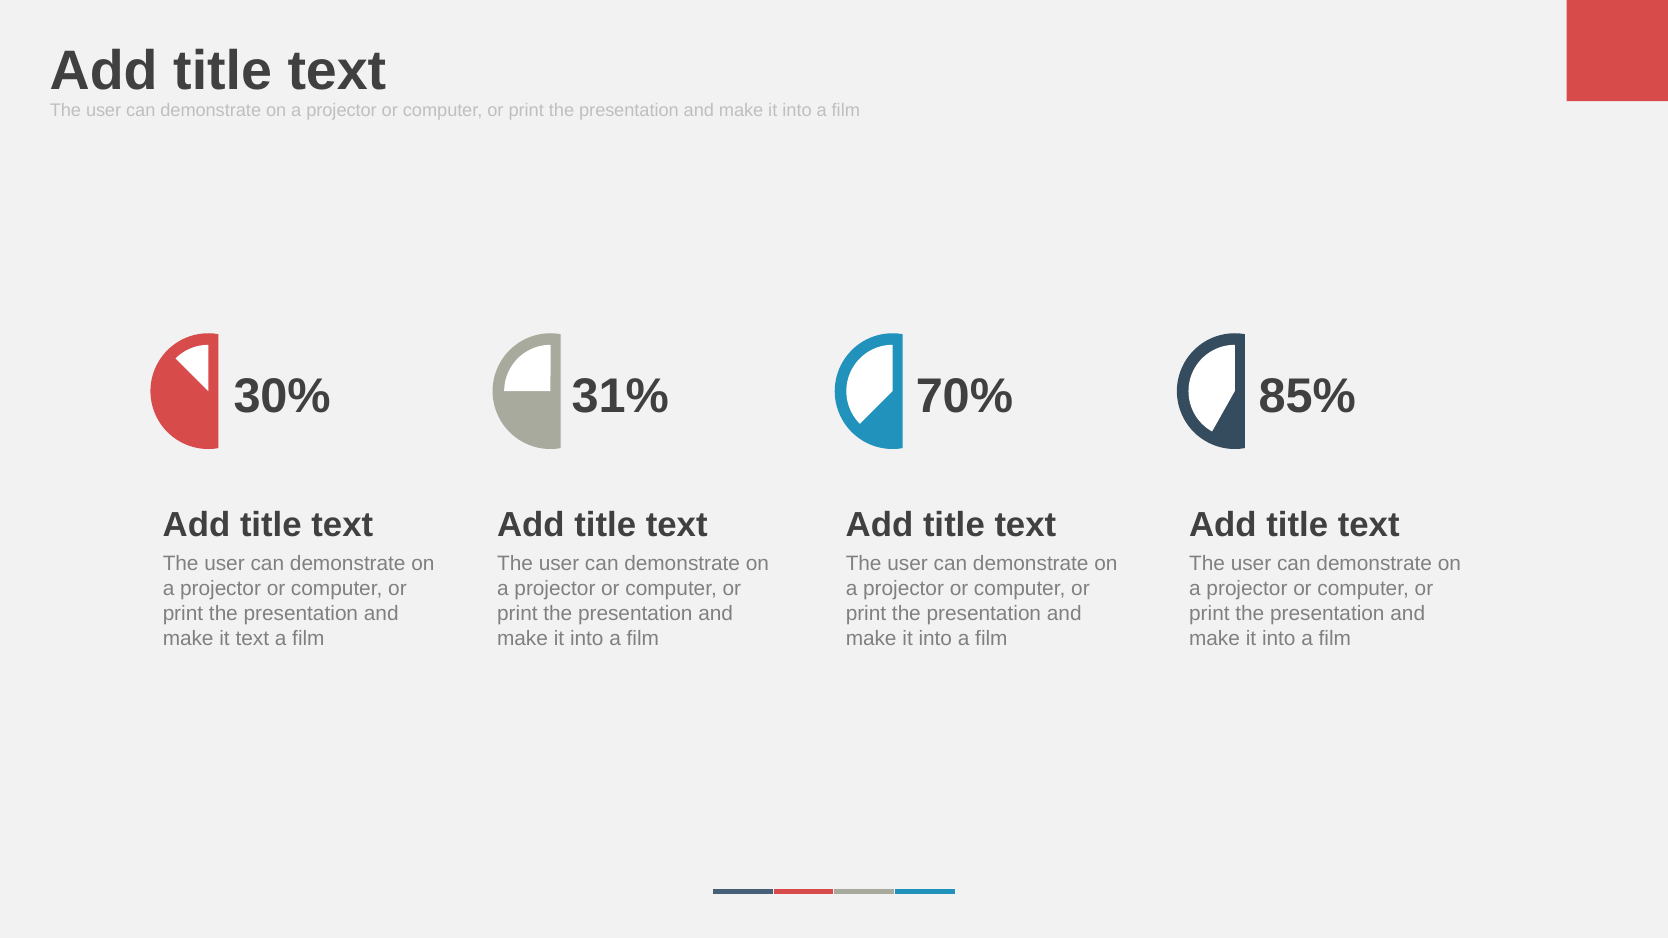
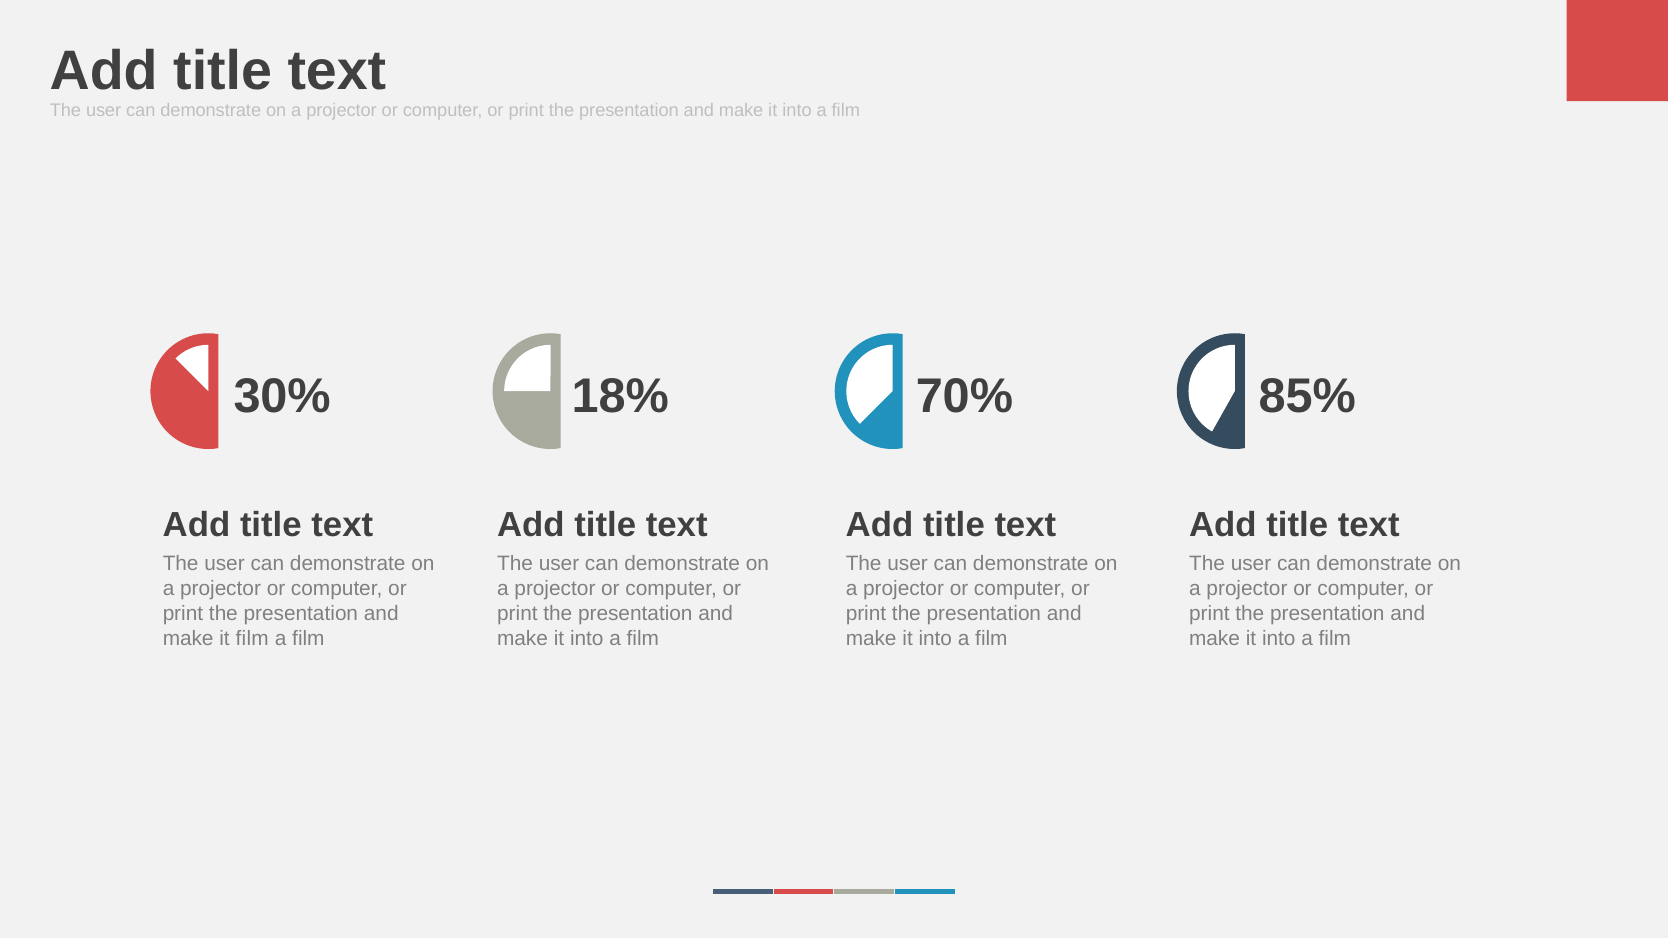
31%: 31% -> 18%
it text: text -> film
